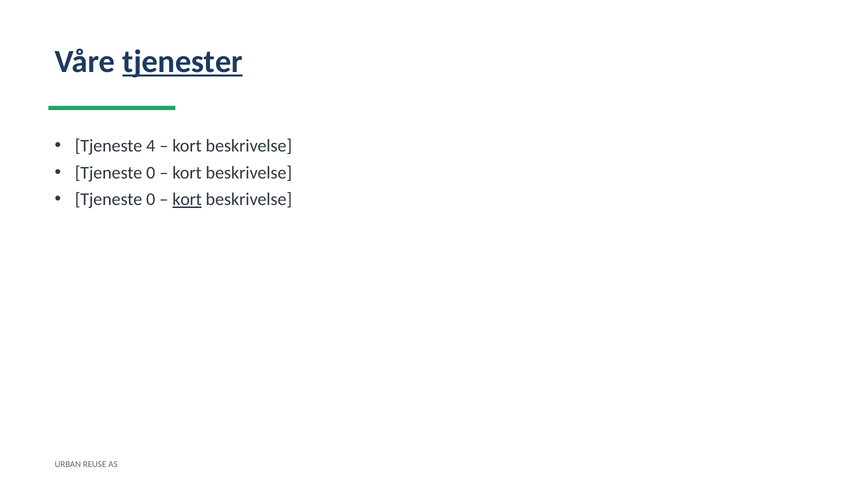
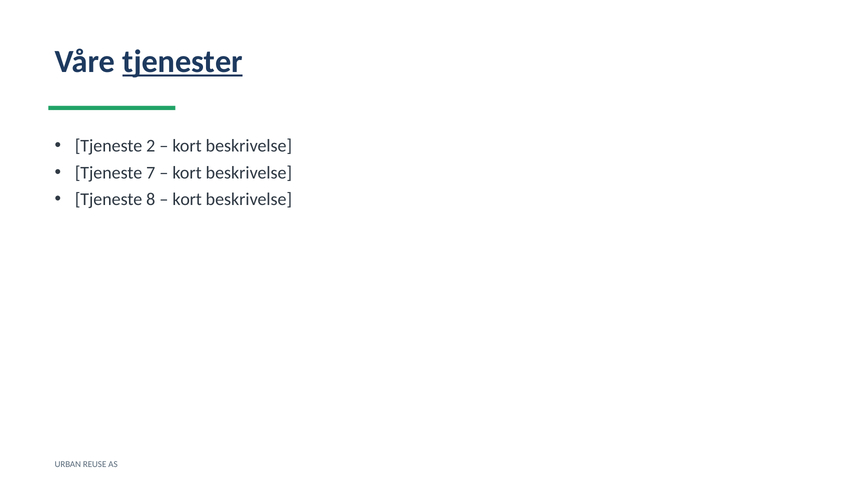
4: 4 -> 2
0 at (151, 173): 0 -> 7
0 at (151, 199): 0 -> 8
kort at (187, 199) underline: present -> none
